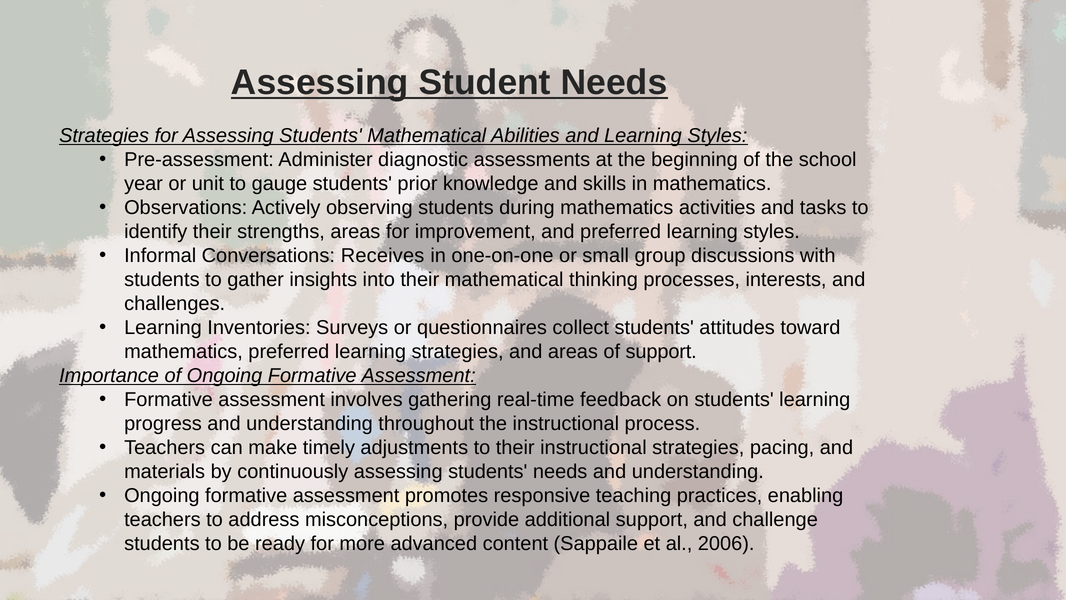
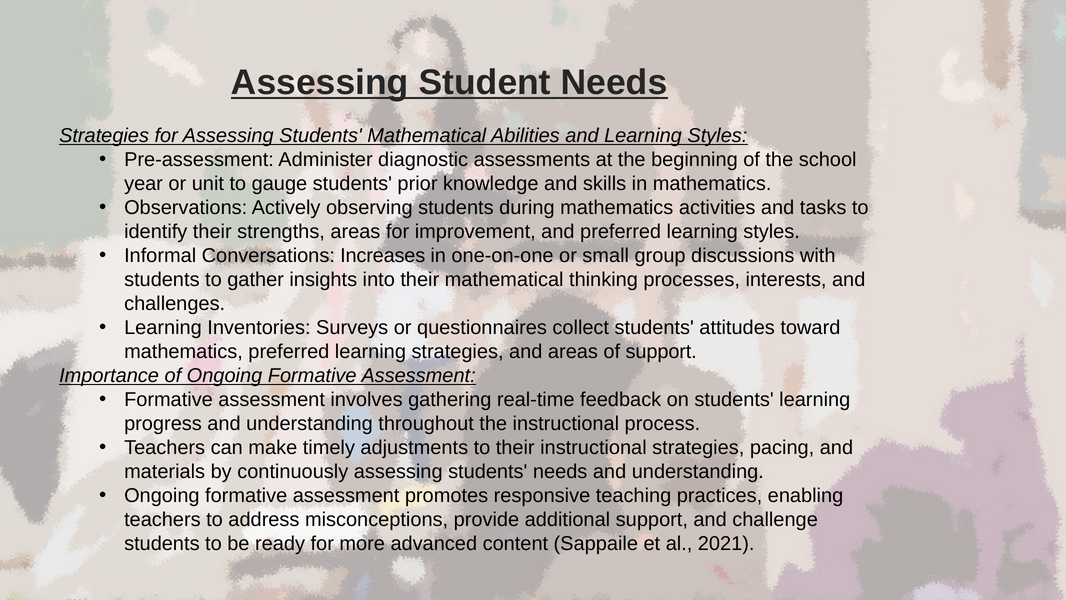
Receives: Receives -> Increases
2006: 2006 -> 2021
